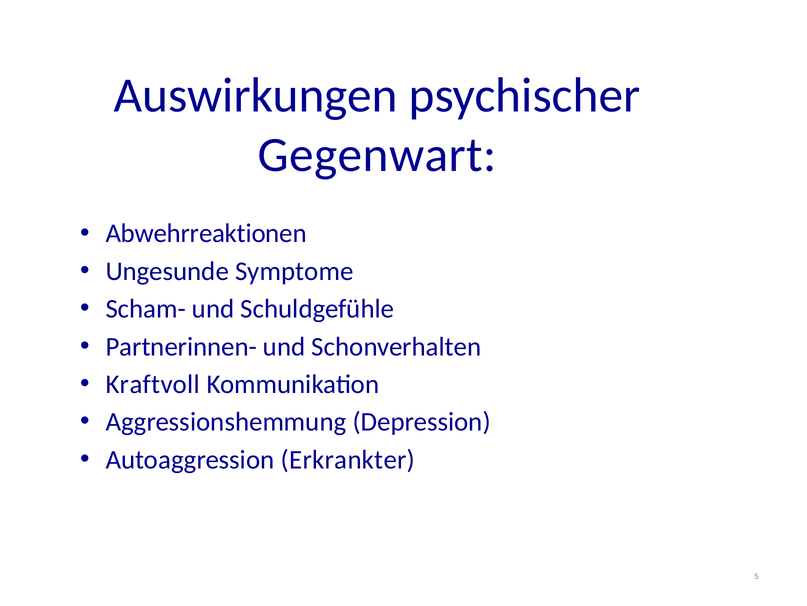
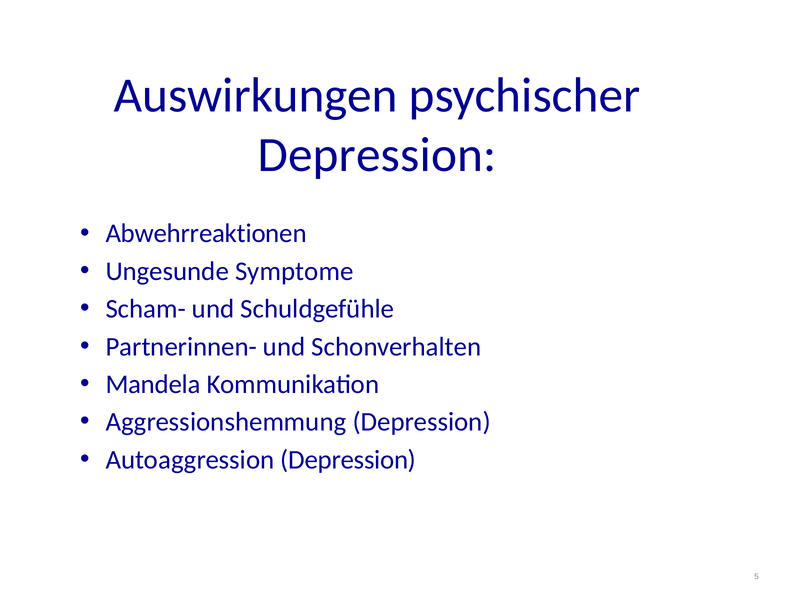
Gegenwart at (377, 155): Gegenwart -> Depression
Kraftvoll: Kraftvoll -> Mandela
Autoaggression Erkrankter: Erkrankter -> Depression
